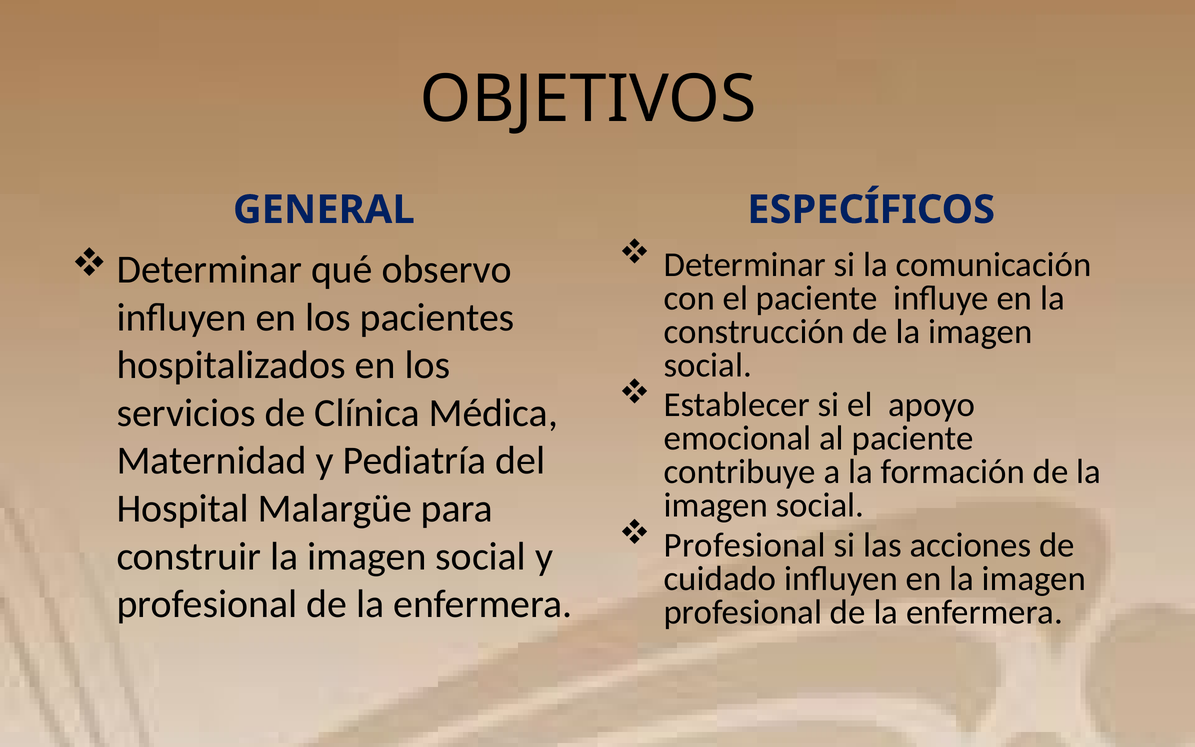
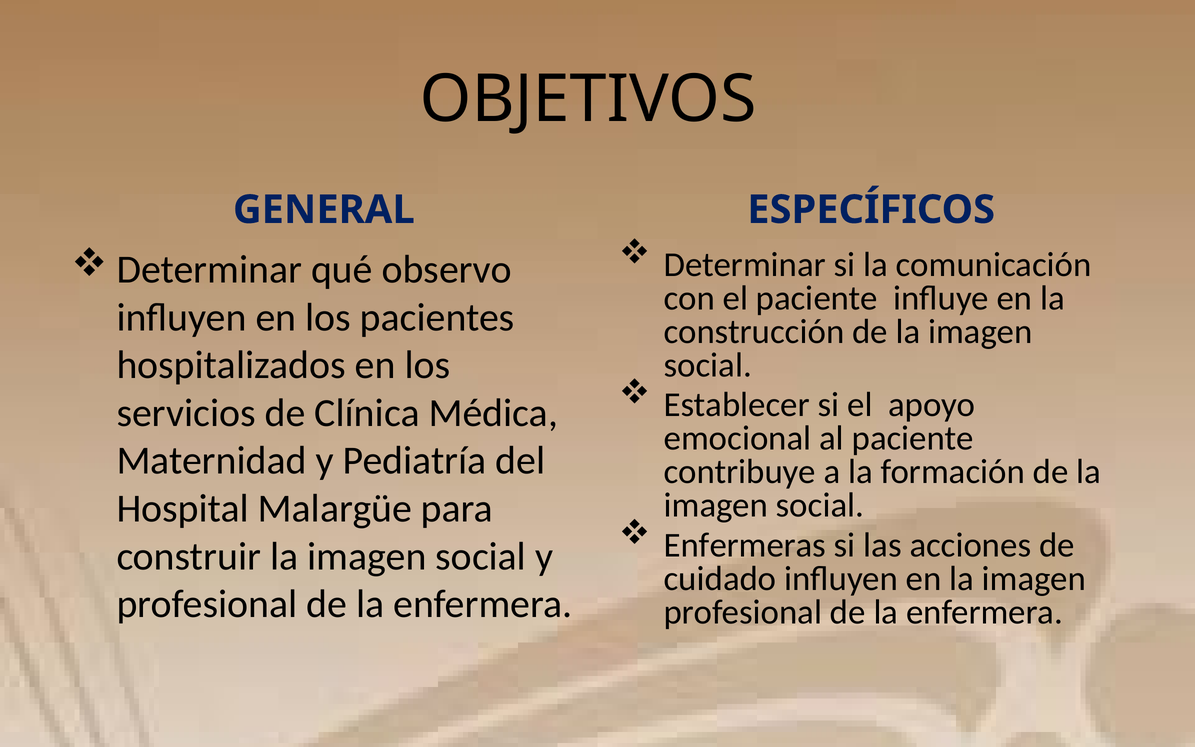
Profesional at (745, 545): Profesional -> Enfermeras
